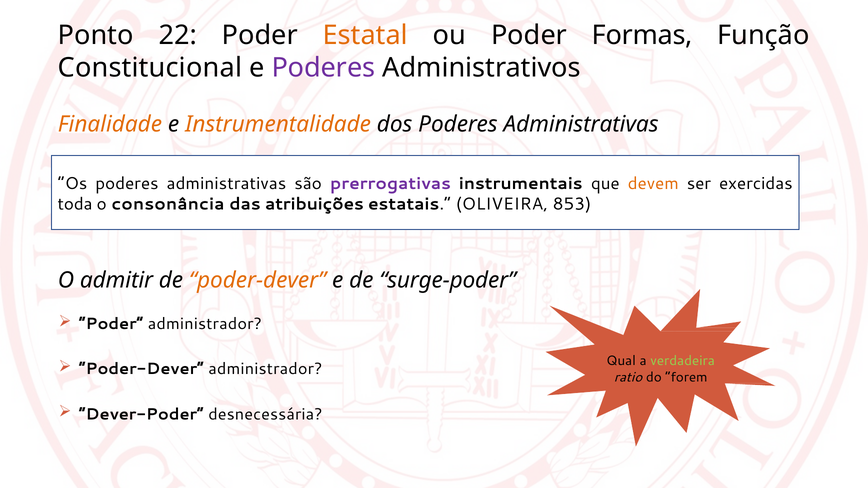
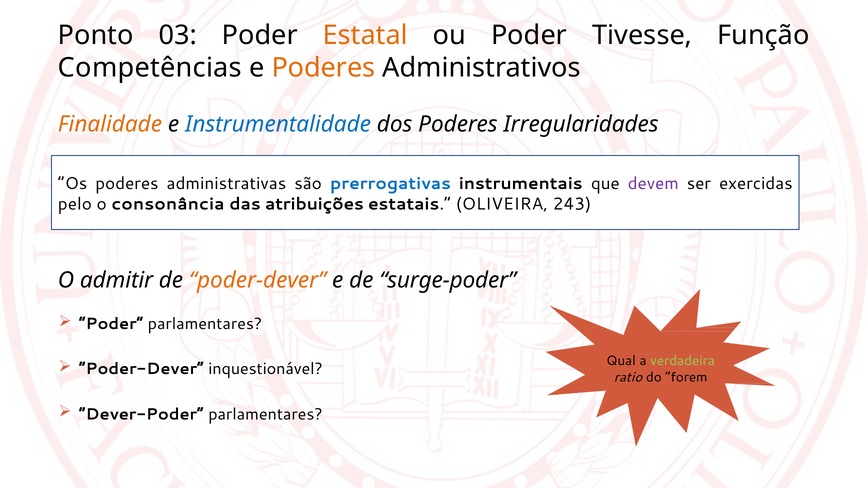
22: 22 -> 03
Formas: Formas -> Tivesse
Constitucional: Constitucional -> Competências
Poderes at (323, 68) colour: purple -> orange
Instrumentalidade colour: orange -> blue
dos Poderes Administrativas: Administrativas -> Irregularidades
prerrogativas colour: purple -> blue
devem colour: orange -> purple
toda: toda -> pelo
853: 853 -> 243
Poder administrador: administrador -> parlamentares
Poder-Dever administrador: administrador -> inquestionável
Dever-Poder desnecessária: desnecessária -> parlamentares
